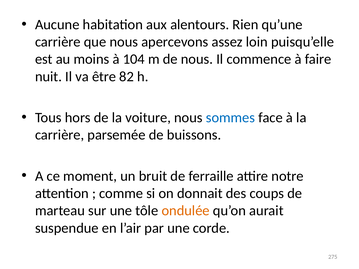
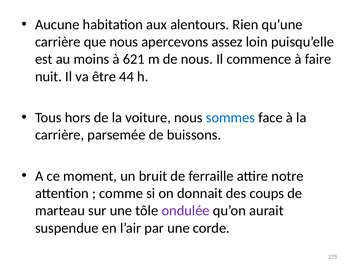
104: 104 -> 621
82: 82 -> 44
ondulée colour: orange -> purple
